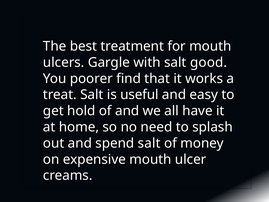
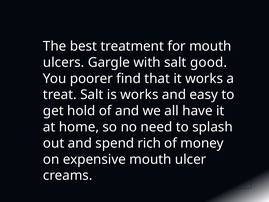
is useful: useful -> works
spend salt: salt -> rich
